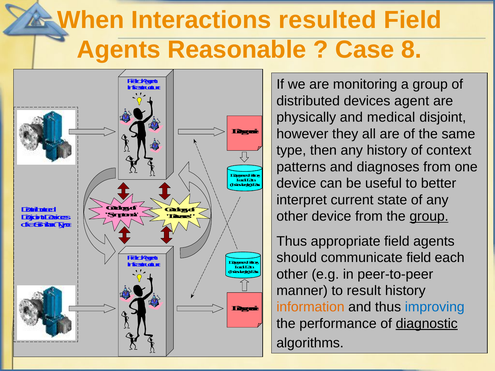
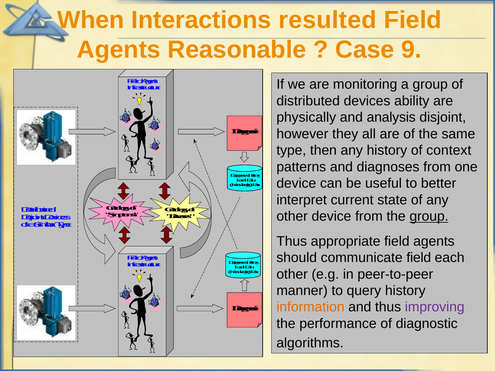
8: 8 -> 9
devices agent: agent -> ability
medical: medical -> analysis
result: result -> query
improving colour: blue -> purple
diagnostic underline: present -> none
